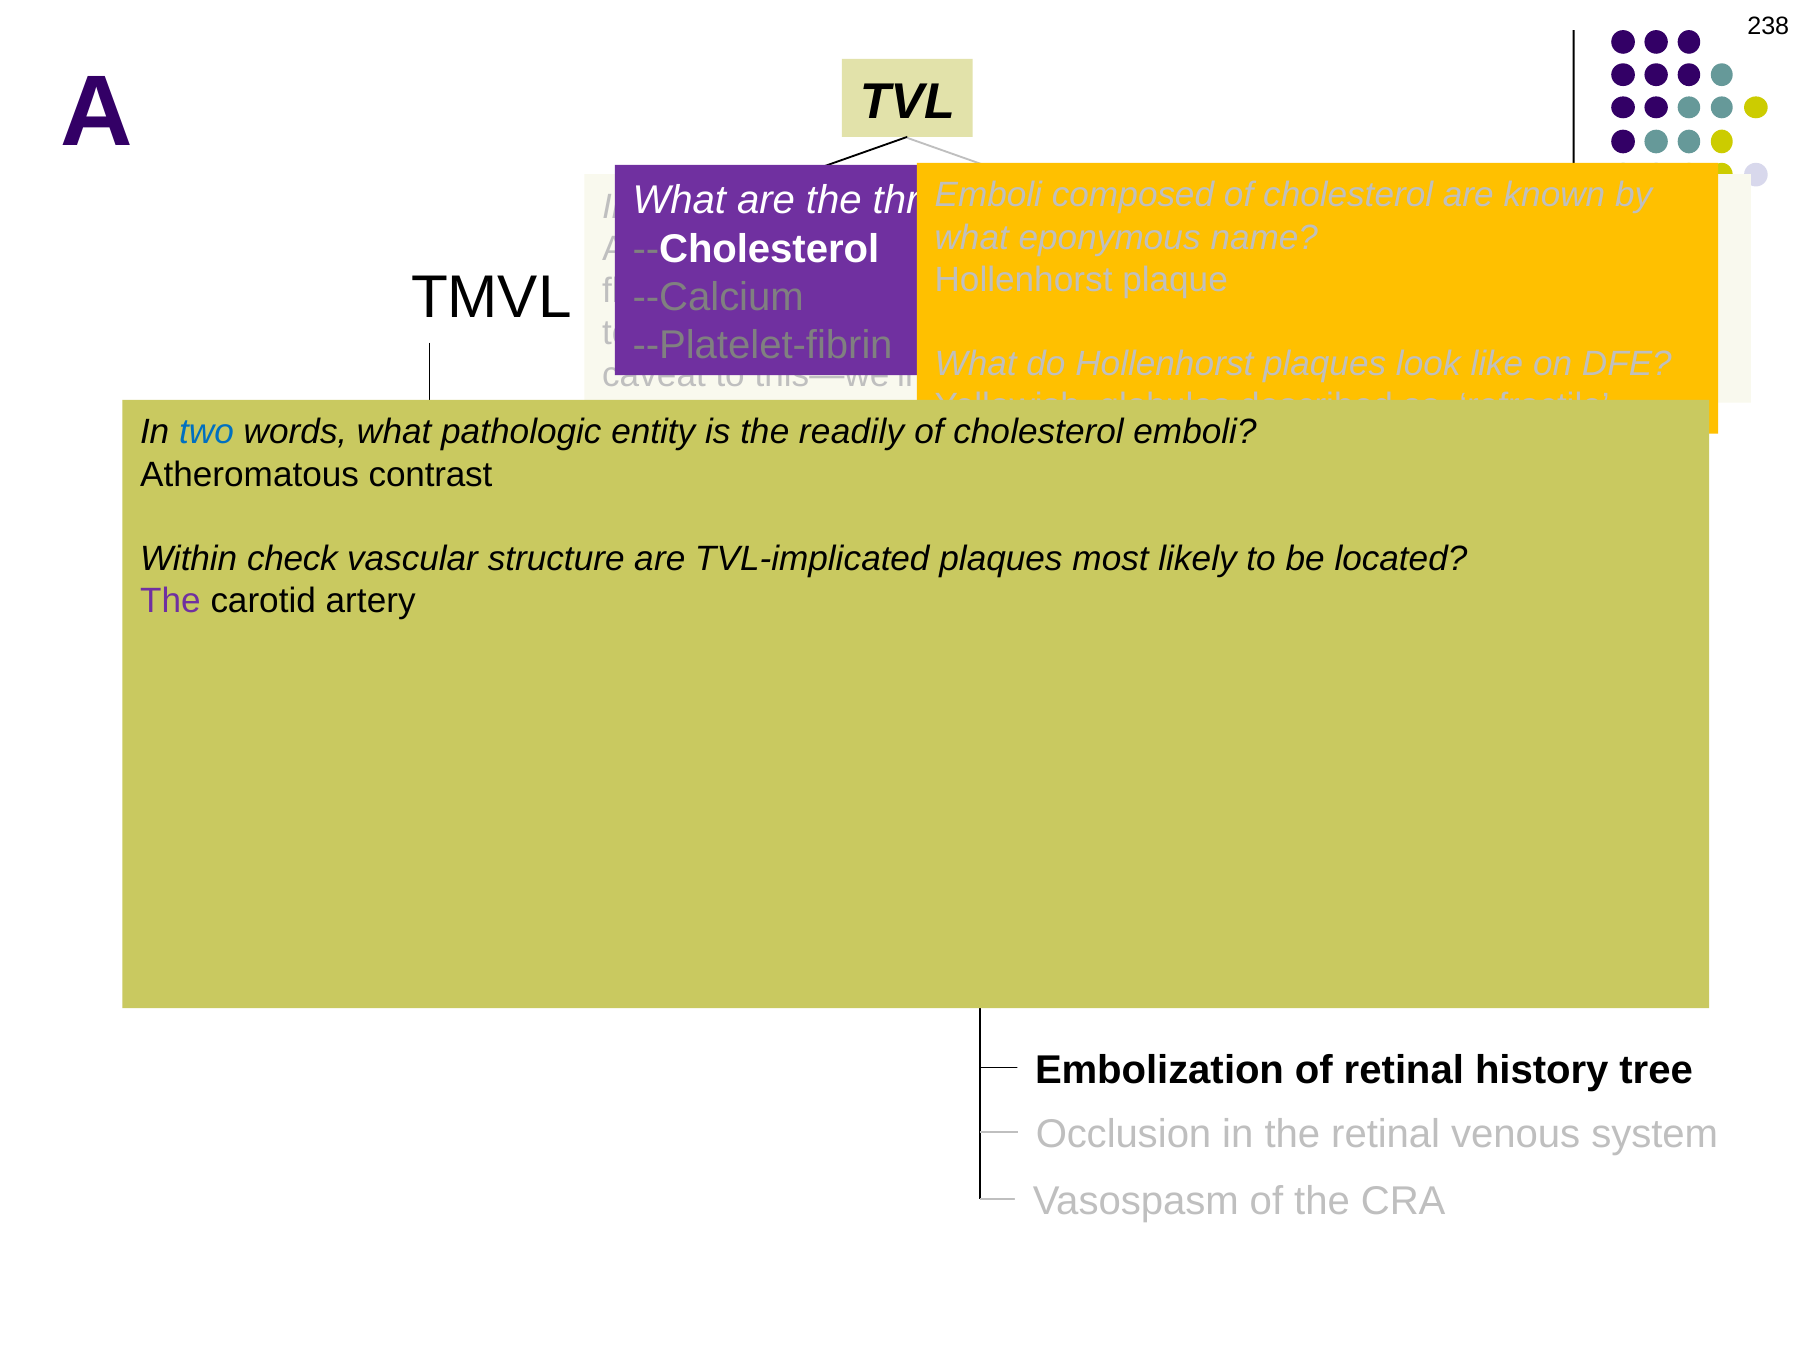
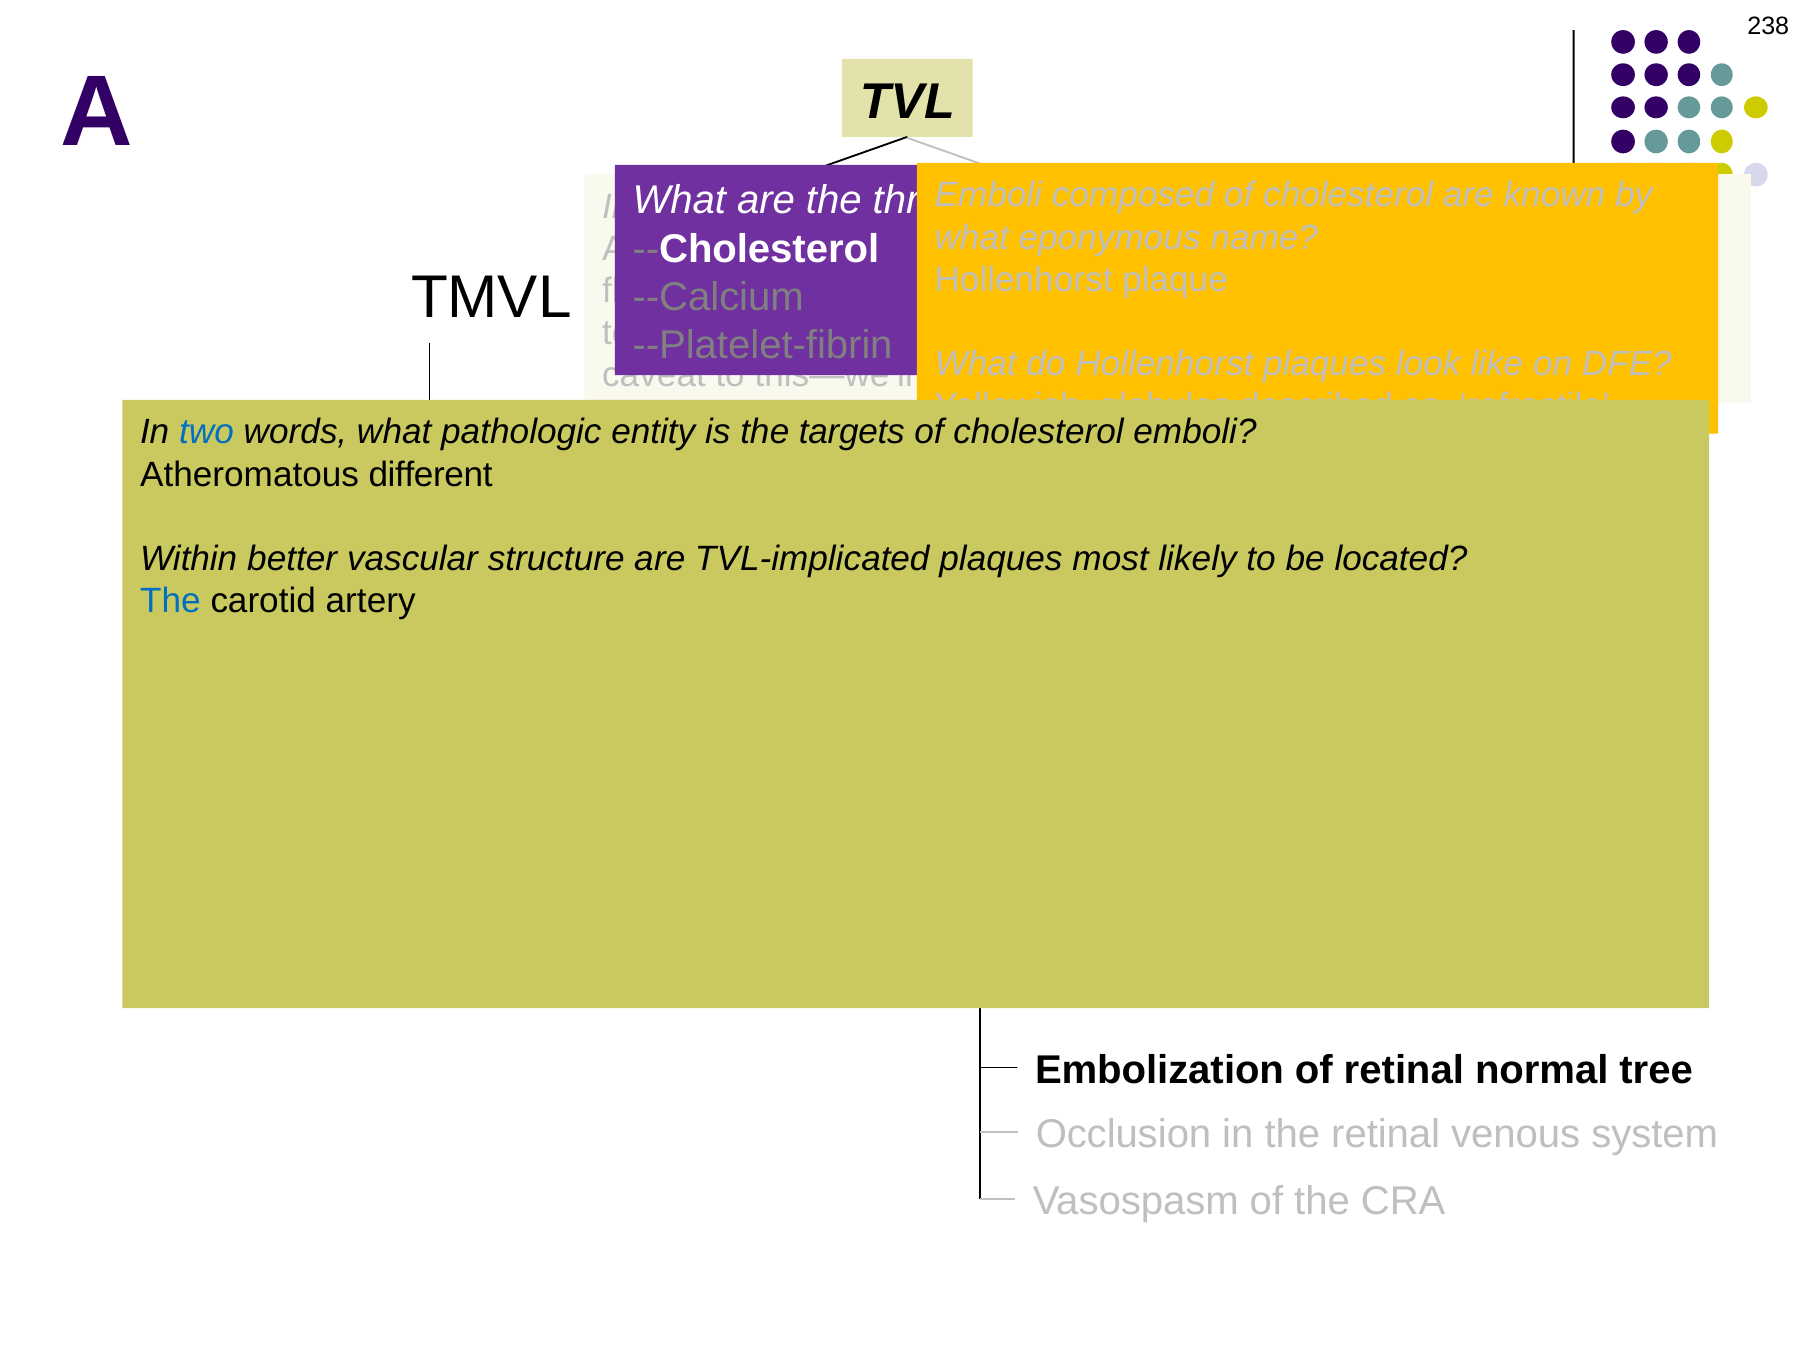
readily: readily -> targets
Atheromatous contrast: contrast -> different
check: check -> better
The at (170, 601) colour: purple -> blue
history: history -> normal
